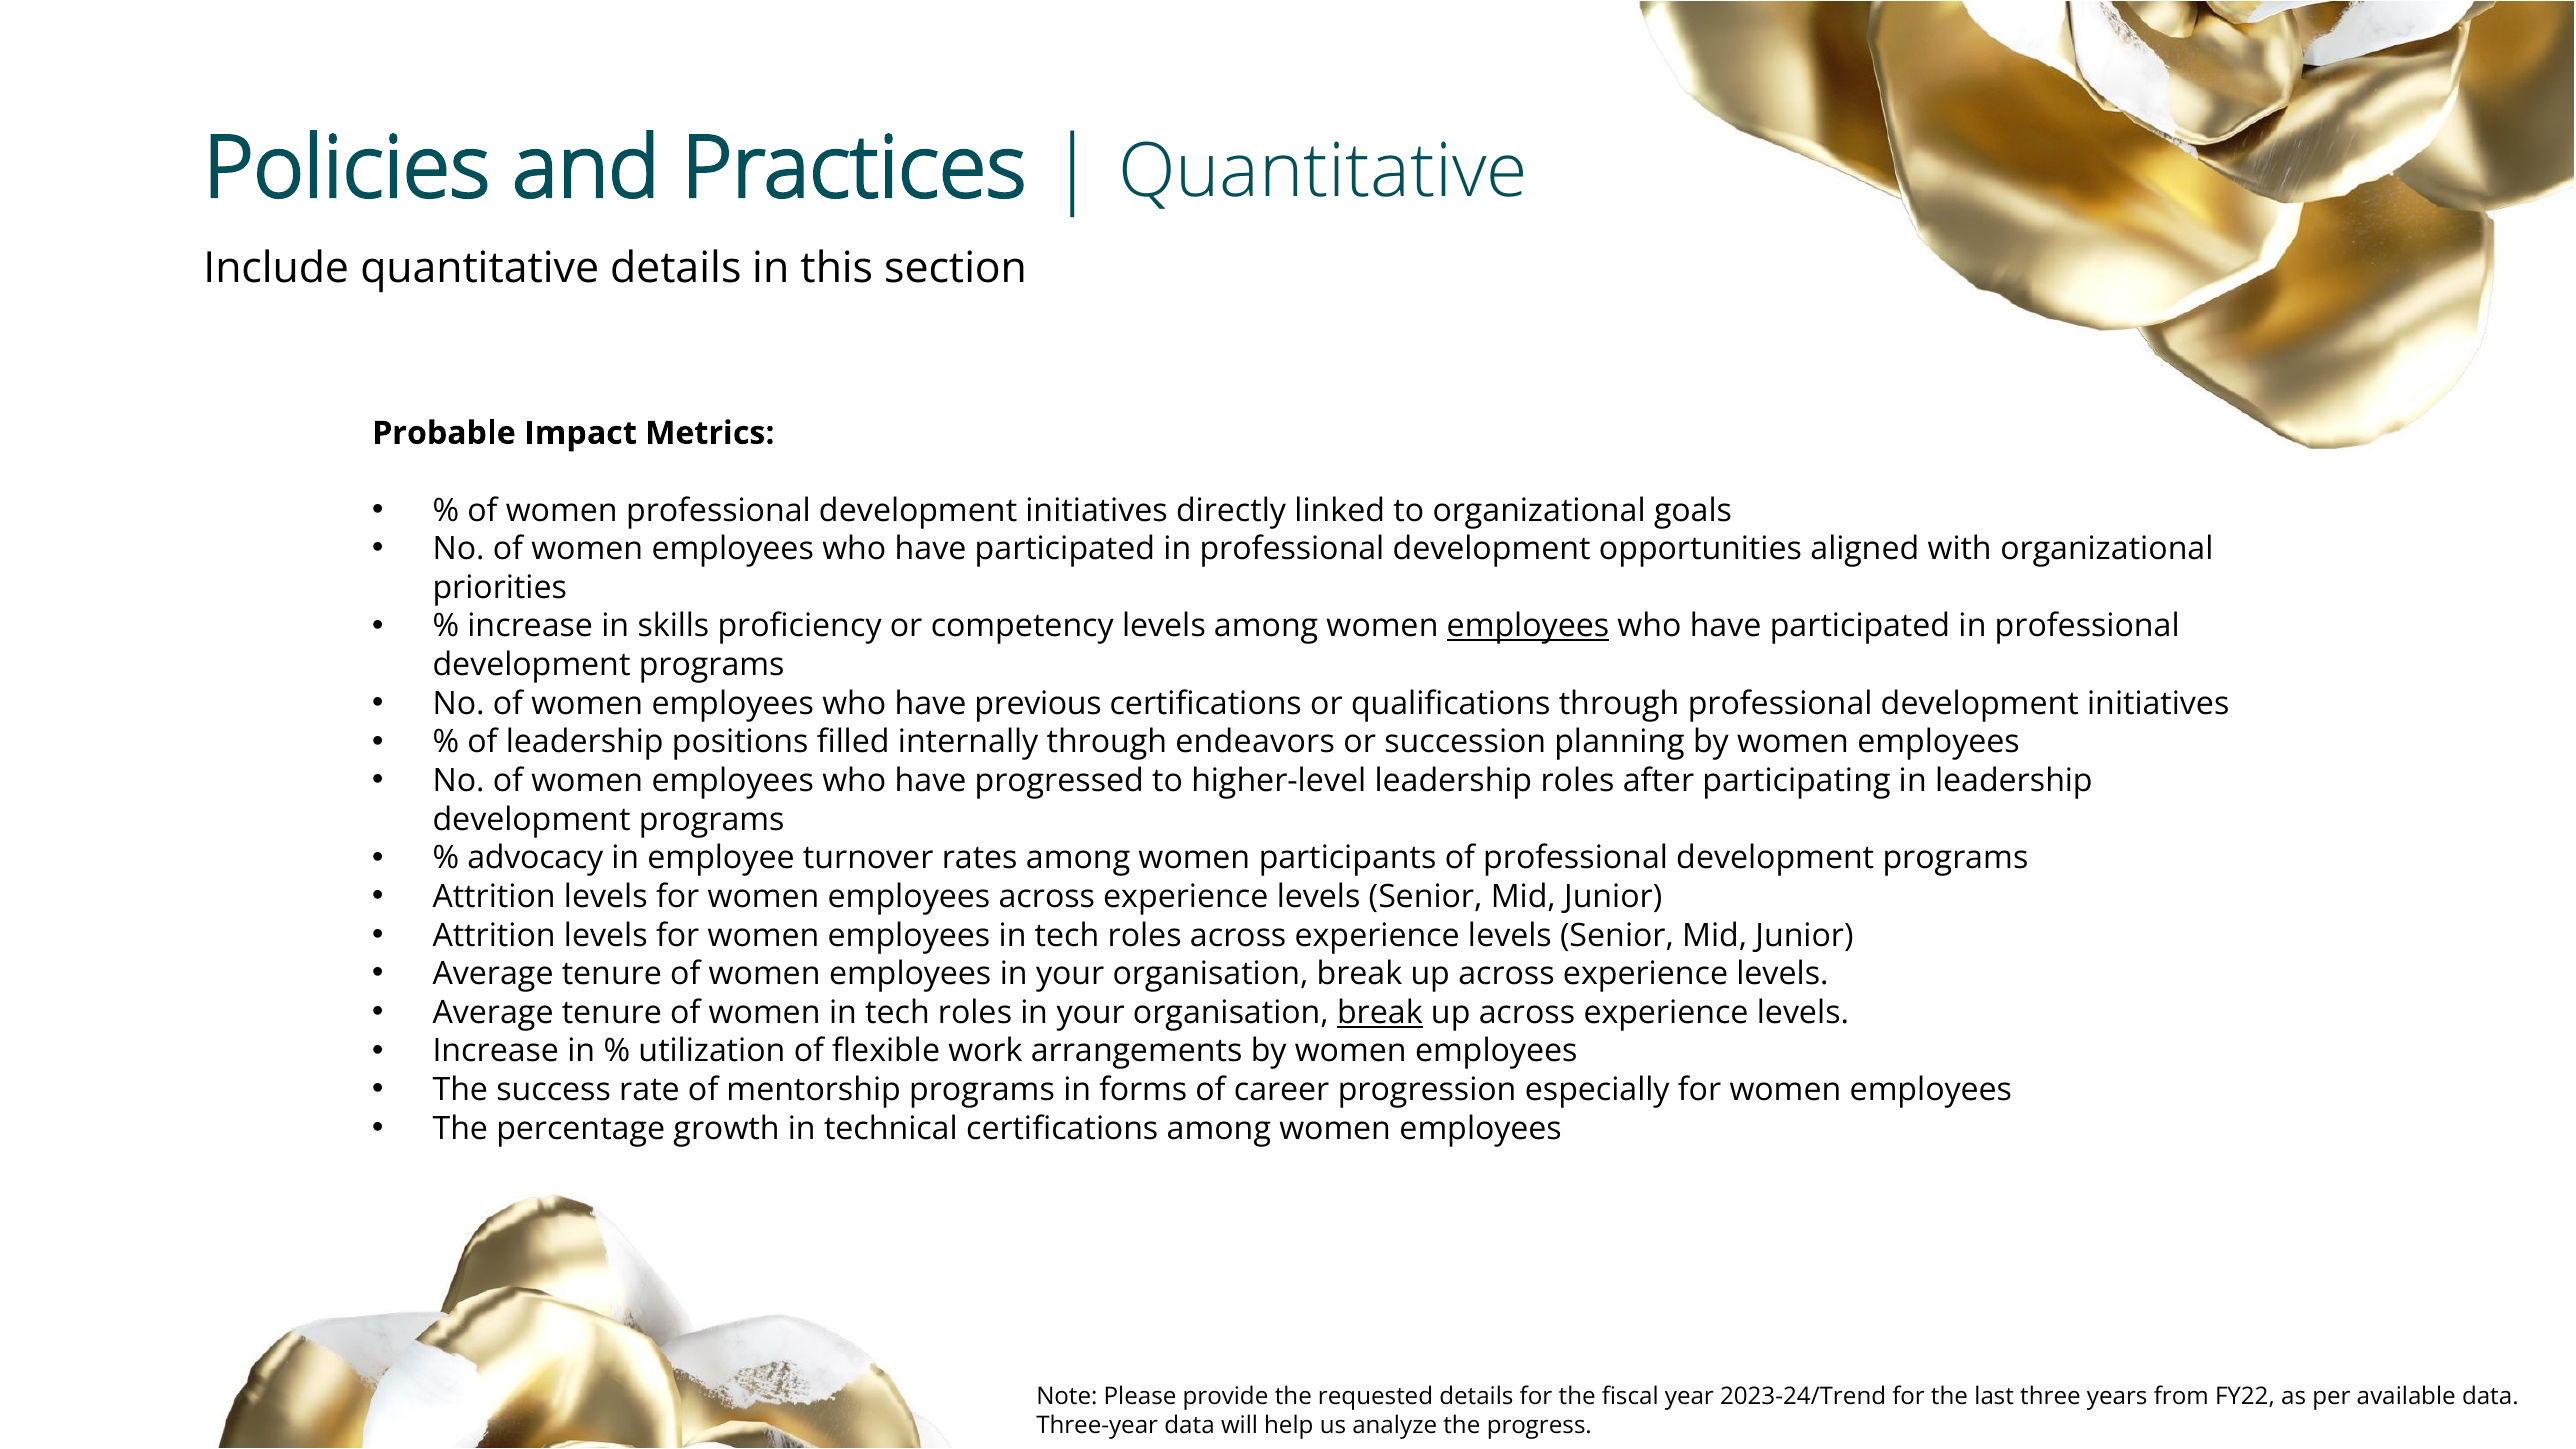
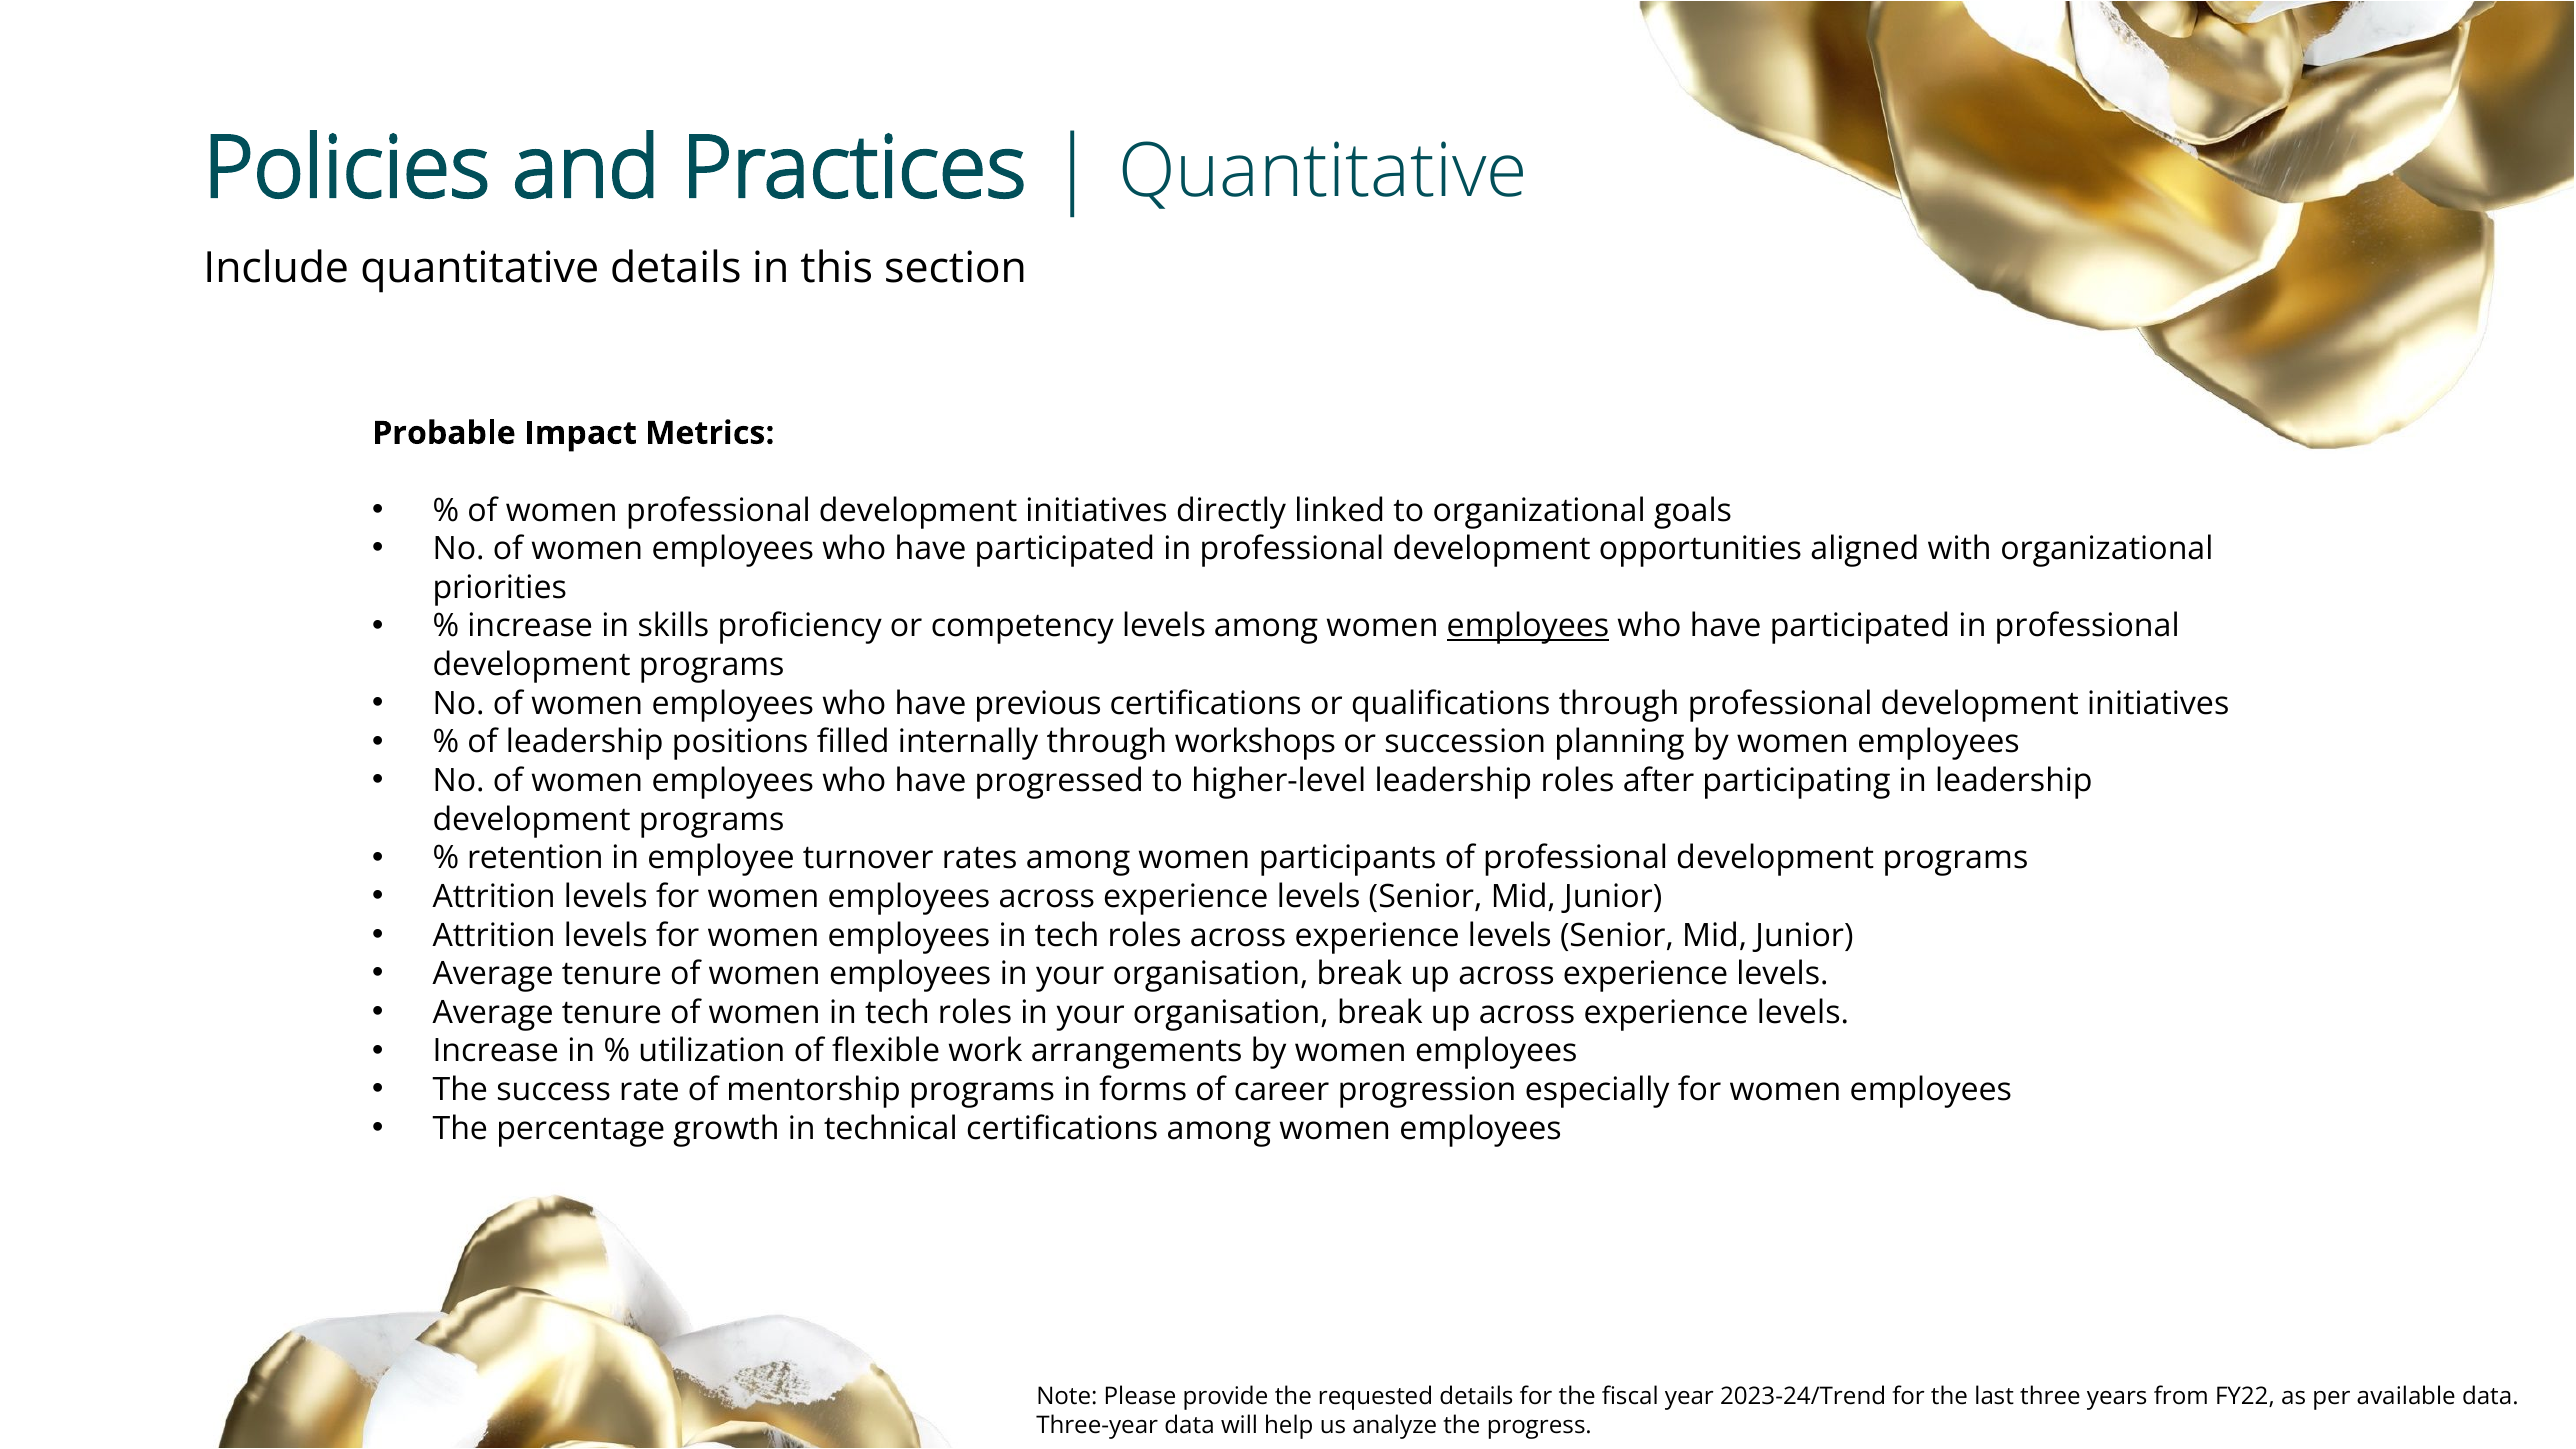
endeavors: endeavors -> workshops
advocacy: advocacy -> retention
break at (1380, 1013) underline: present -> none
